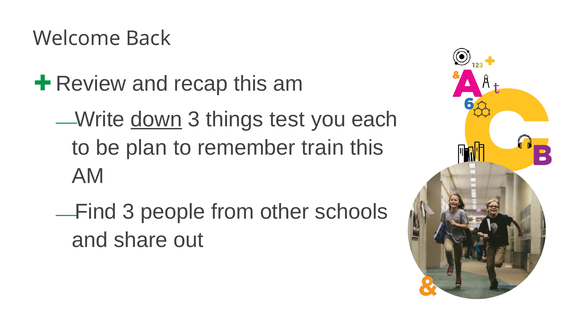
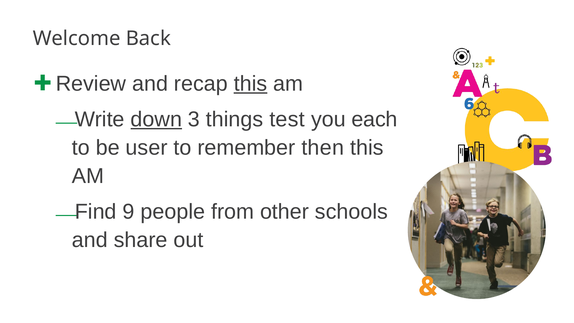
this at (251, 84) underline: none -> present
plan: plan -> user
train: train -> then
3 at (129, 212): 3 -> 9
